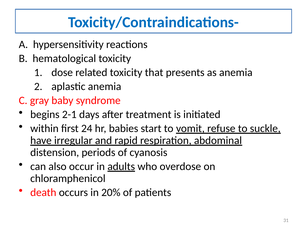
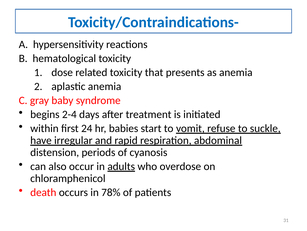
2-1: 2-1 -> 2-4
20%: 20% -> 78%
